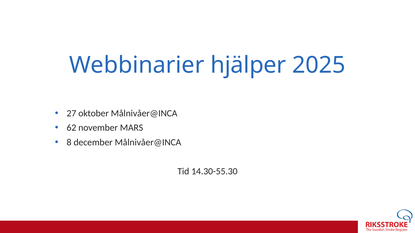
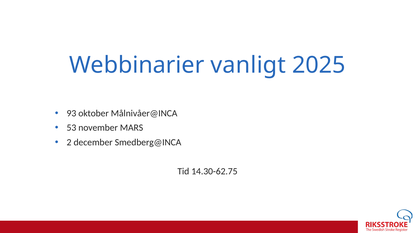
hjälper: hjälper -> vanligt
27: 27 -> 93
62: 62 -> 53
8: 8 -> 2
december Målnivåer@INCA: Målnivåer@INCA -> Smedberg@INCA
14.30-55.30: 14.30-55.30 -> 14.30-62.75
